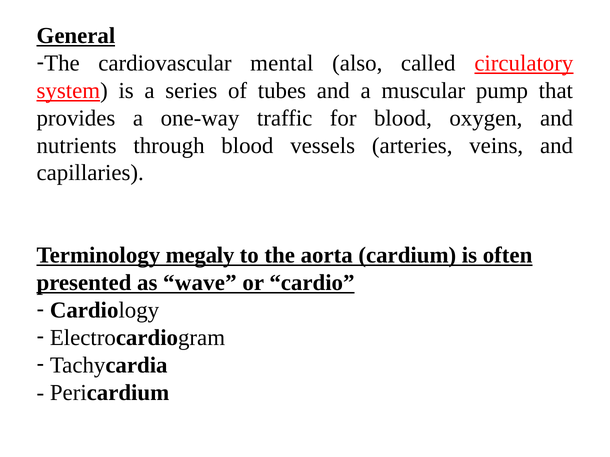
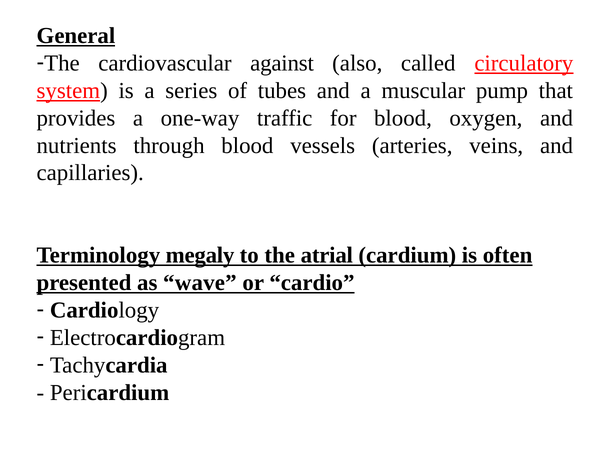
mental: mental -> against
aorta: aorta -> atrial
